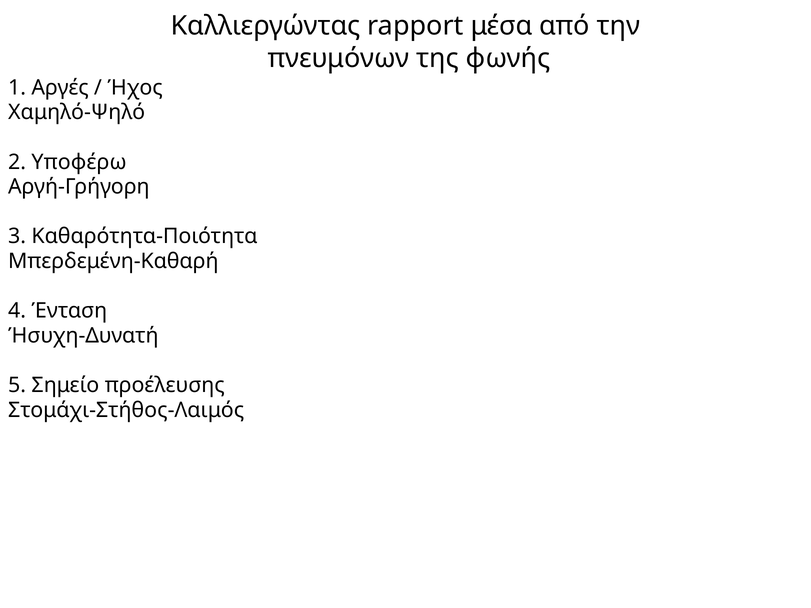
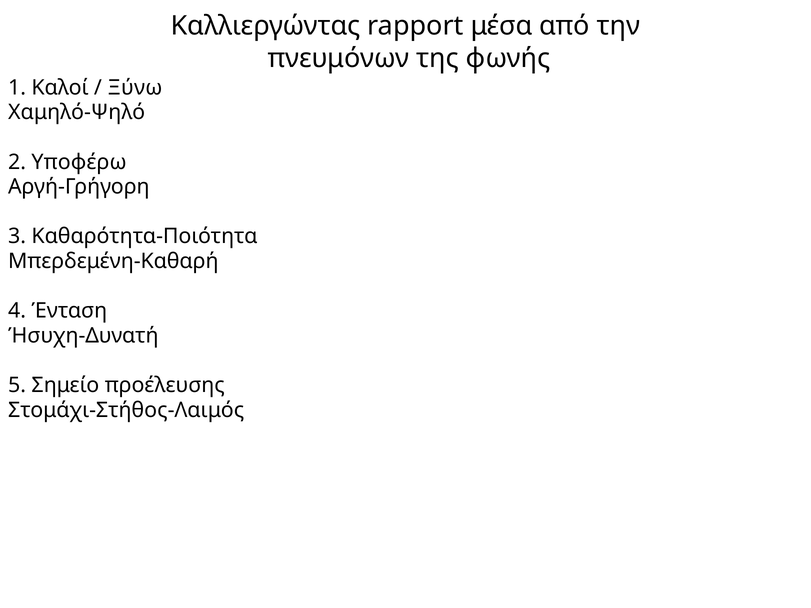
Αργές: Αργές -> Καλοί
Ήχος: Ήχος -> Ξύνω
